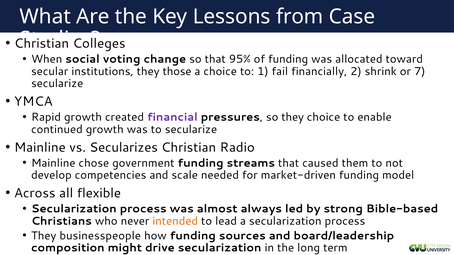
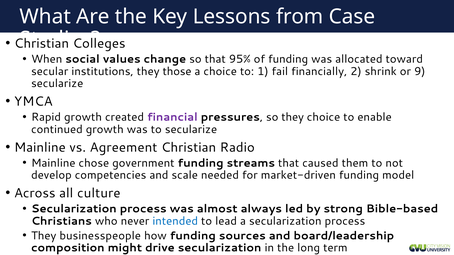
voting: voting -> values
7: 7 -> 9
Secularizes: Secularizes -> Agreement
flexible: flexible -> culture
intended colour: orange -> blue
